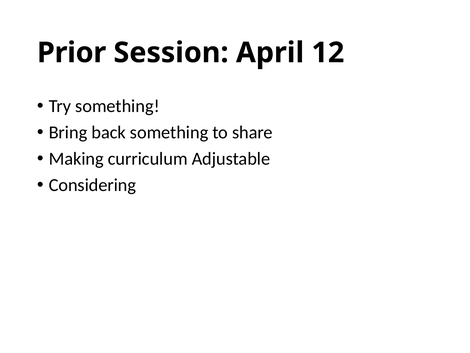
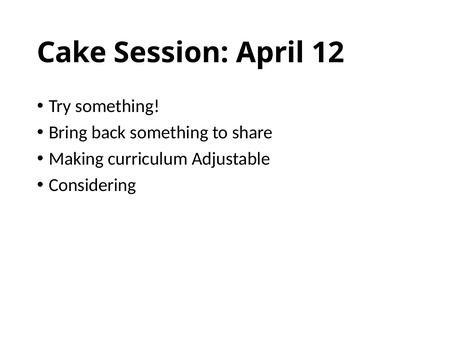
Prior: Prior -> Cake
